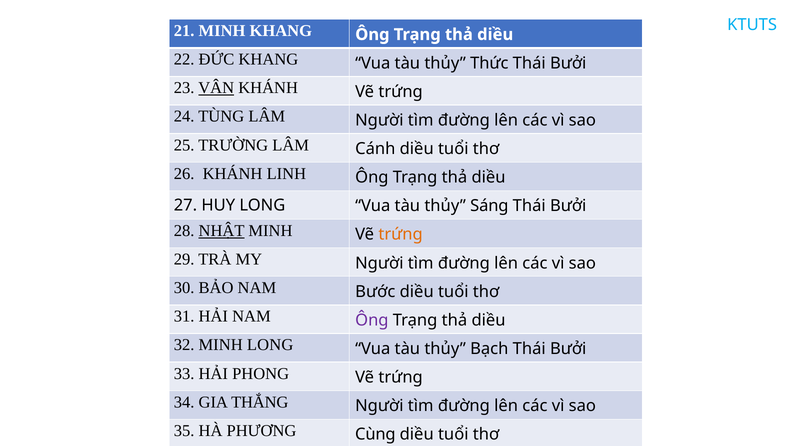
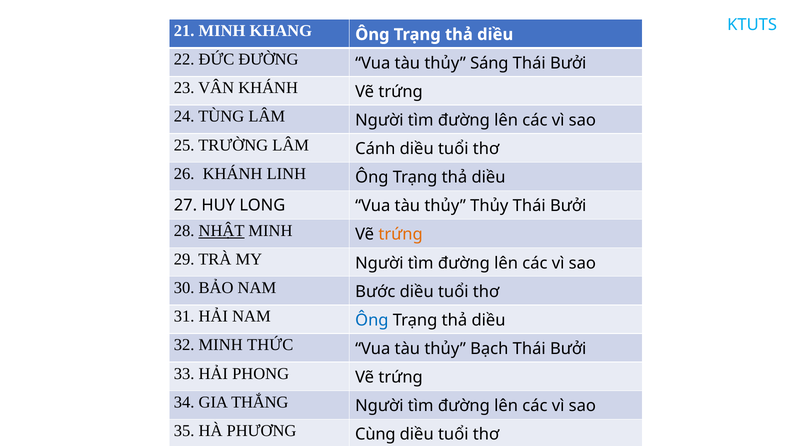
ĐỨC KHANG: KHANG -> ĐƯỜNG
Thức: Thức -> Sáng
VÂN underline: present -> none
thủy Sáng: Sáng -> Thủy
Ông at (372, 320) colour: purple -> blue
MINH LONG: LONG -> THỨC
